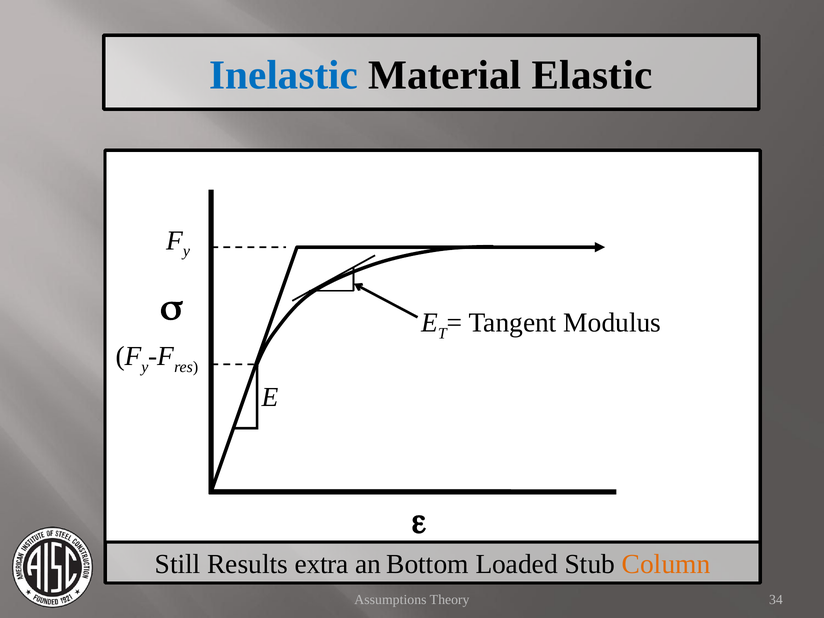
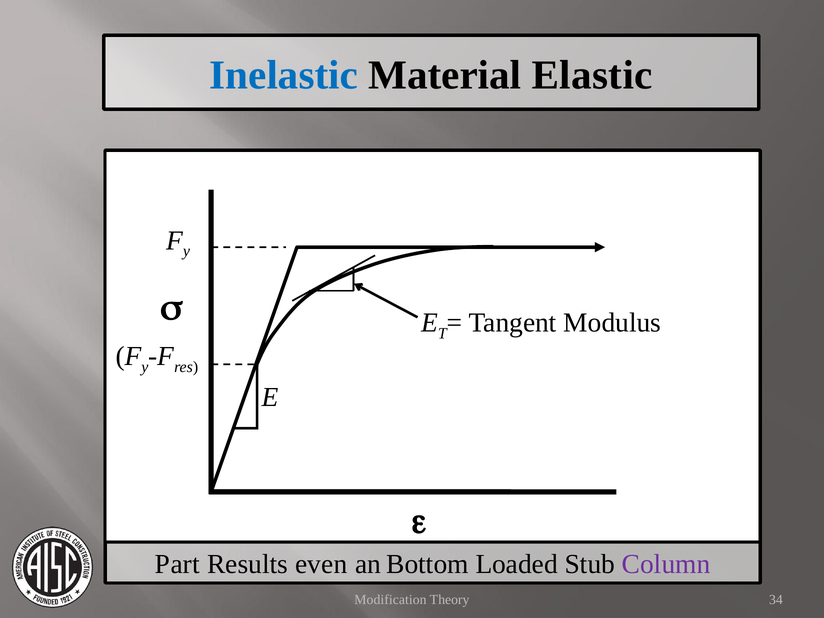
Still: Still -> Part
extra: extra -> even
Column colour: orange -> purple
Assumptions: Assumptions -> Modification
